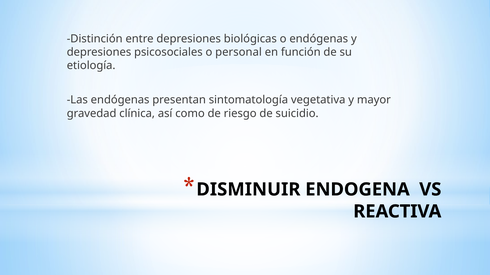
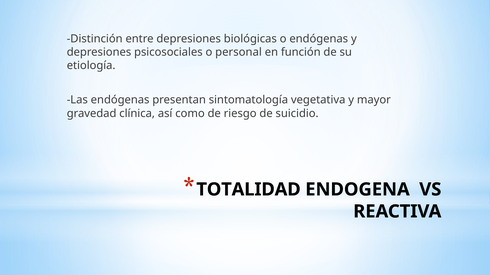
DISMINUIR: DISMINUIR -> TOTALIDAD
